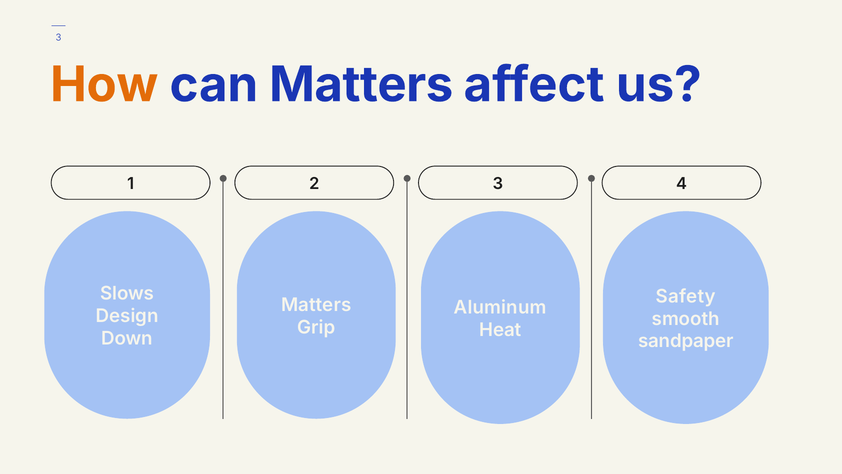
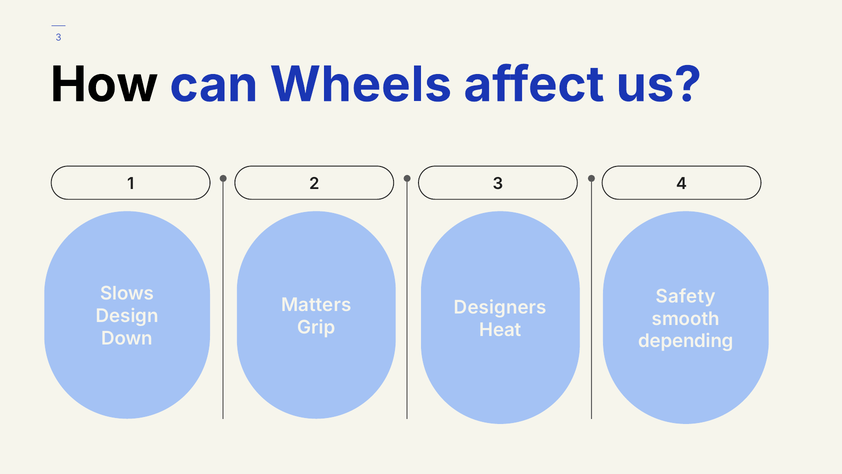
How colour: orange -> black
can Matters: Matters -> Wheels
Aluminum: Aluminum -> Designers
sandpaper: sandpaper -> depending
